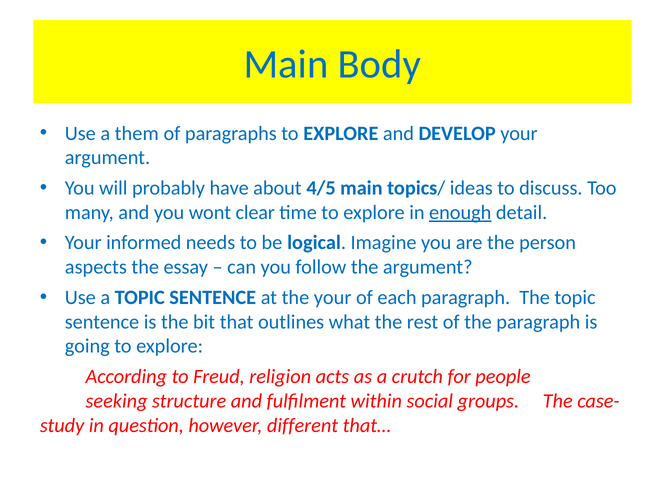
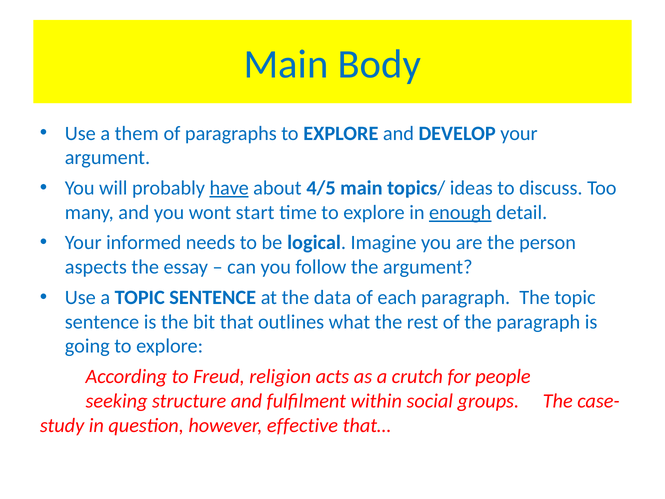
have underline: none -> present
clear: clear -> start
the your: your -> data
different: different -> effective
